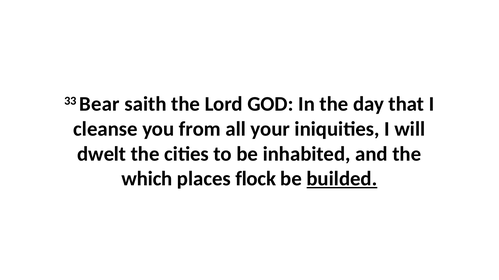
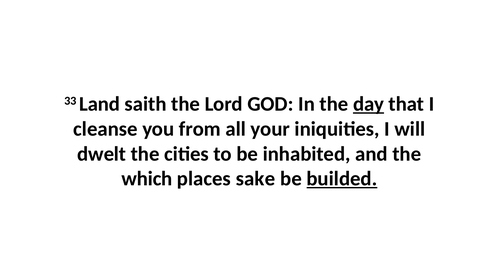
Bear: Bear -> Land
day underline: none -> present
flock: flock -> sake
